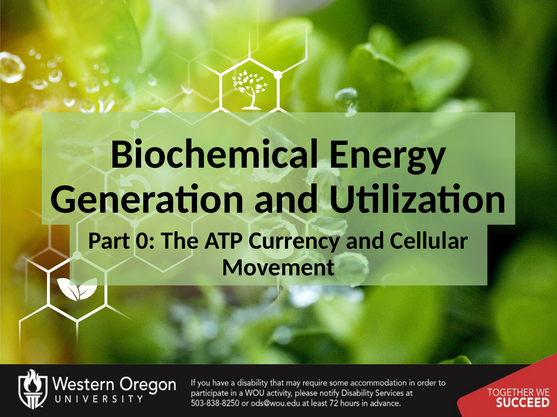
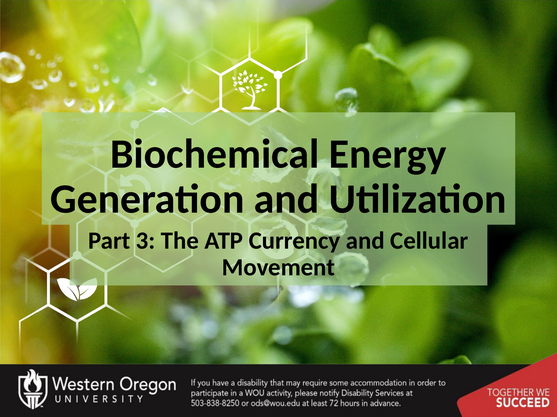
0: 0 -> 3
